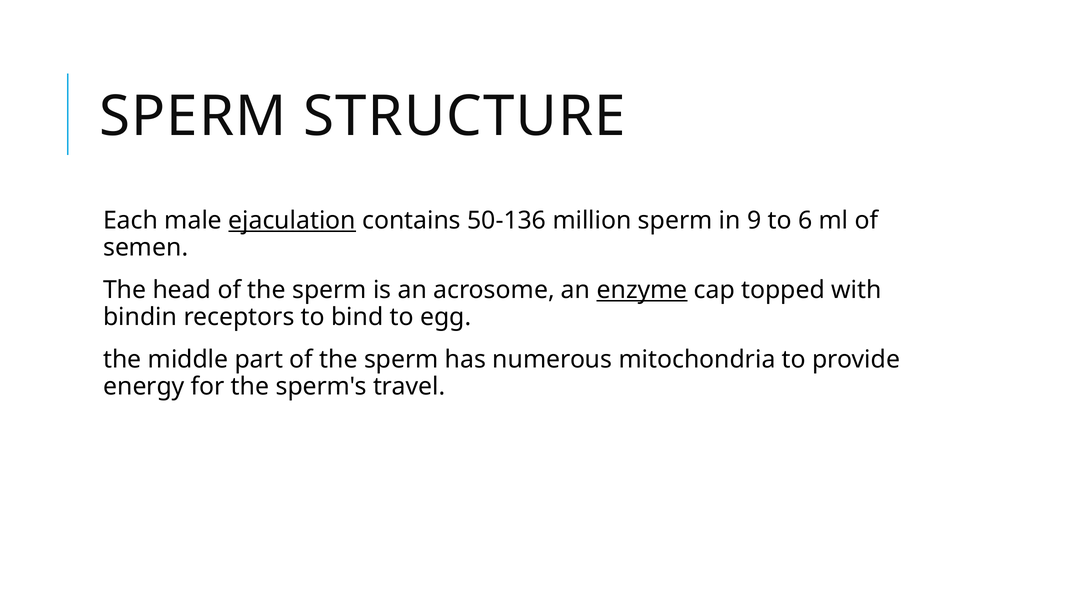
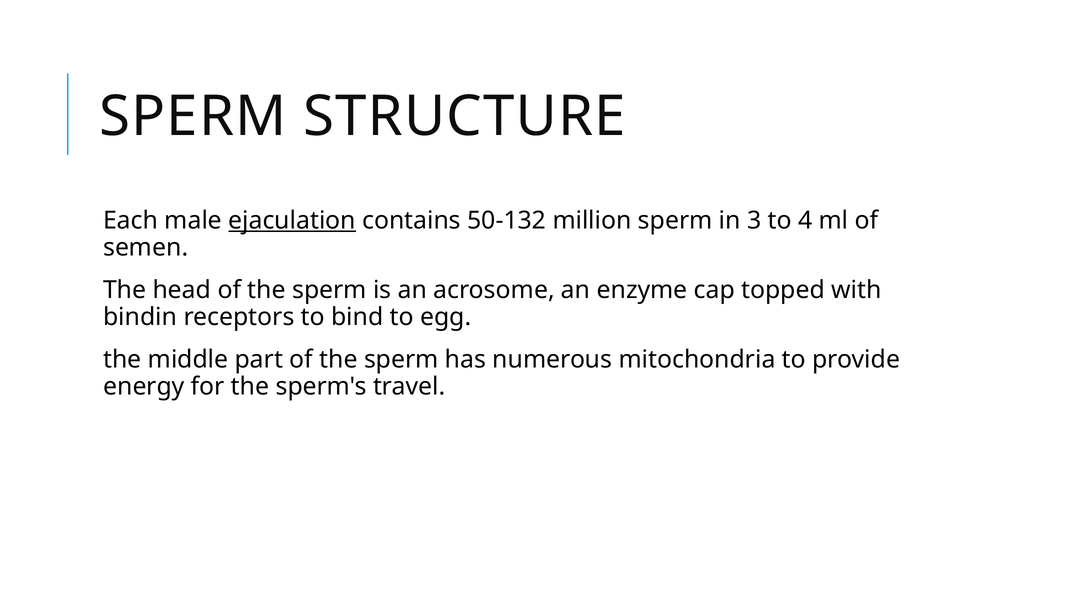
50-136: 50-136 -> 50-132
9: 9 -> 3
6: 6 -> 4
enzyme underline: present -> none
